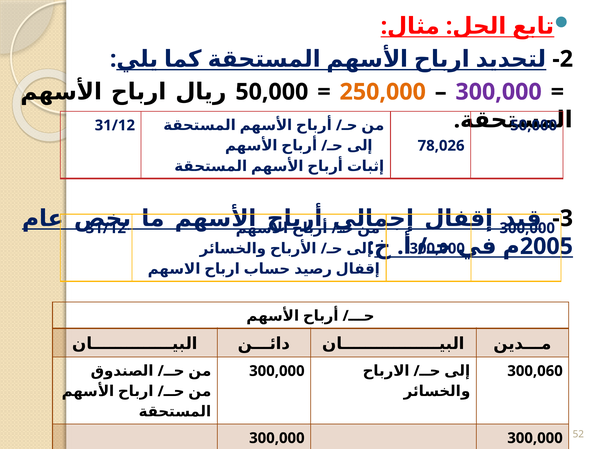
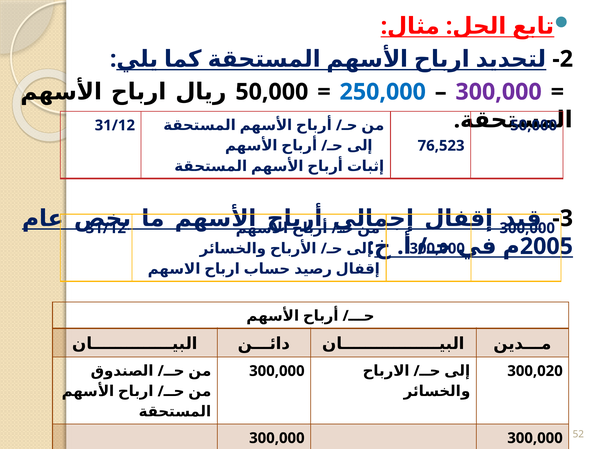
250,000 colour: orange -> blue
78,026: 78,026 -> 76,523
300,060: 300,060 -> 300,020
